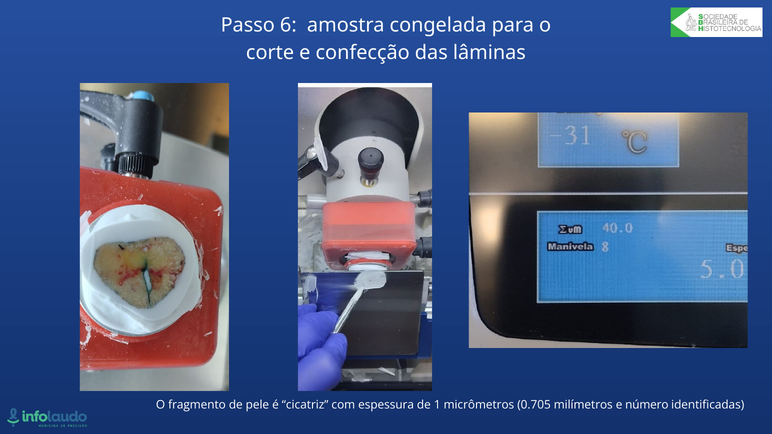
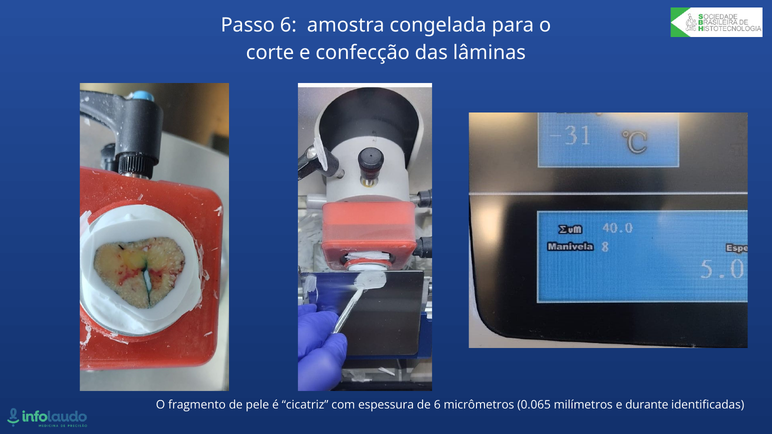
de 1: 1 -> 6
0.705: 0.705 -> 0.065
número: número -> durante
